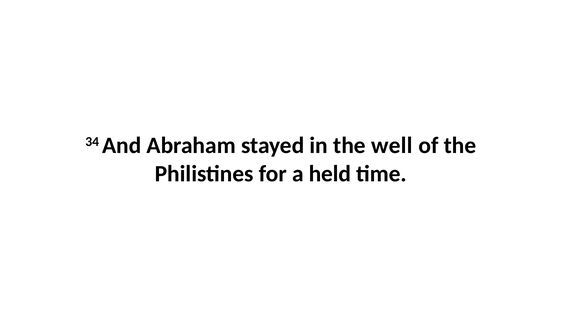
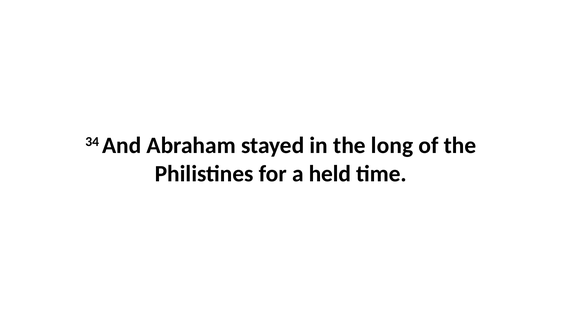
well: well -> long
